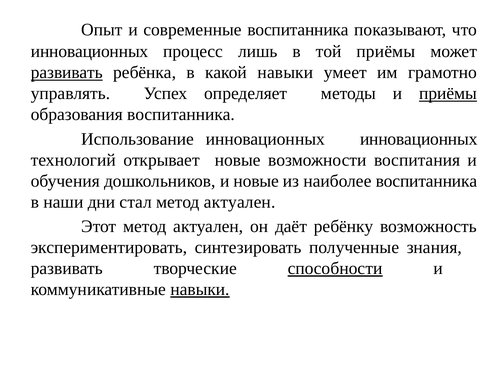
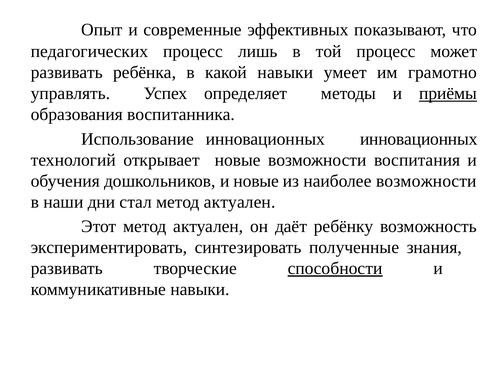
современные воспитанника: воспитанника -> эффективных
инновационных at (90, 52): инновационных -> педагогических
той приёмы: приёмы -> процесс
развивать at (67, 73) underline: present -> none
наиболее воспитанника: воспитанника -> возможности
навыки at (200, 289) underline: present -> none
